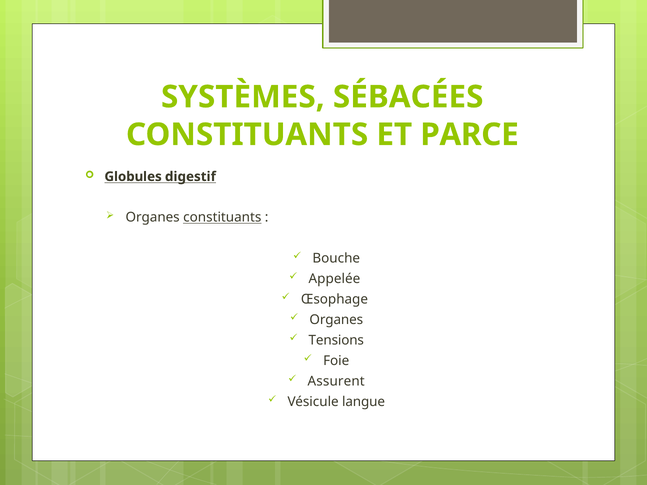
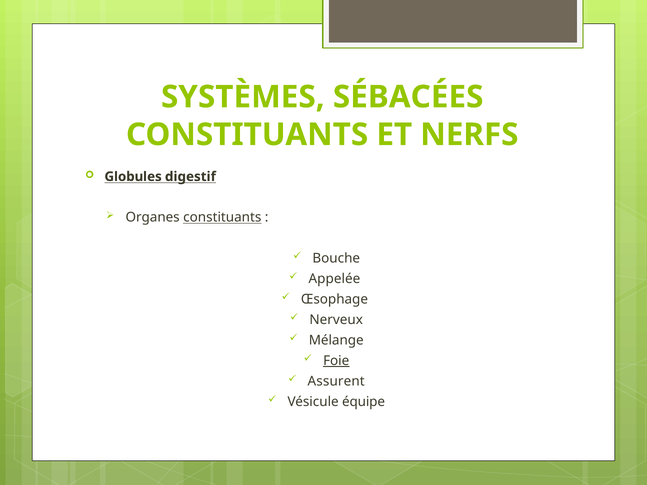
PARCE: PARCE -> NERFS
Organes at (336, 320): Organes -> Nerveux
Tensions: Tensions -> Mélange
Foie underline: none -> present
langue: langue -> équipe
